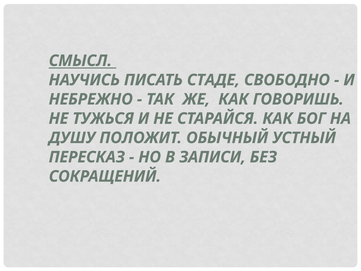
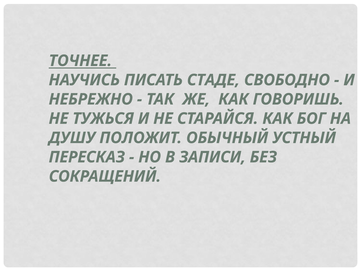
СМЫСЛ: СМЫСЛ -> ТОЧНЕЕ
